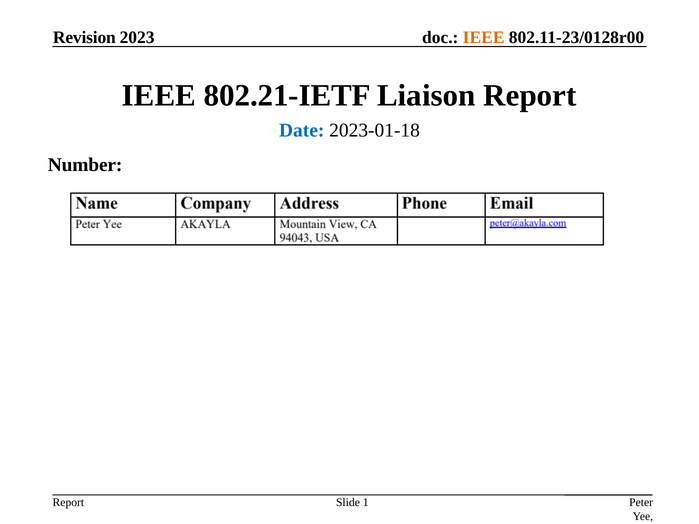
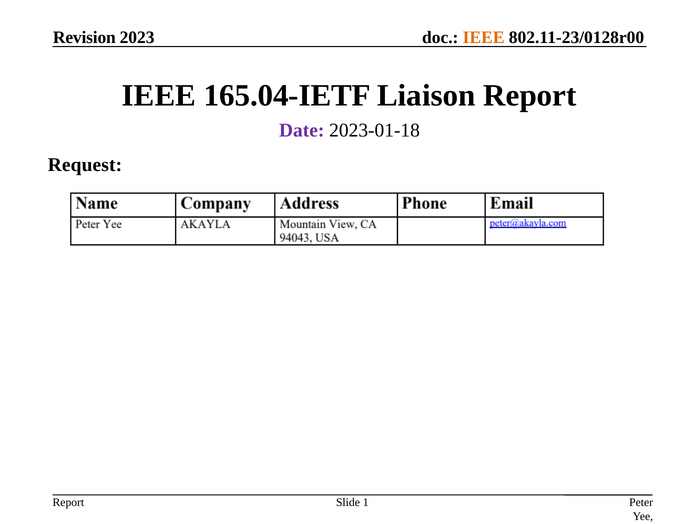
802.21-IETF: 802.21-IETF -> 165.04-IETF
Date colour: blue -> purple
Number: Number -> Request
